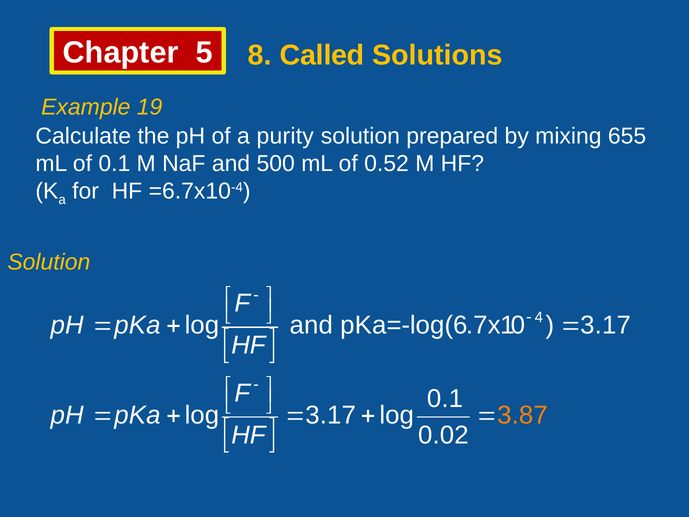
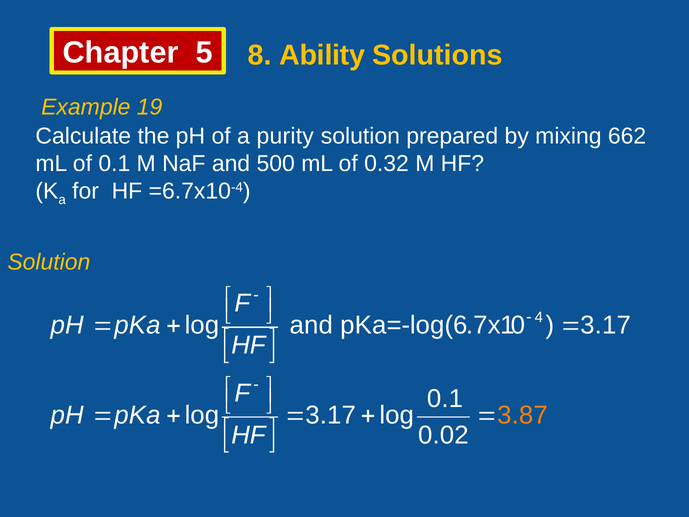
Called: Called -> Ability
655: 655 -> 662
0.52: 0.52 -> 0.32
